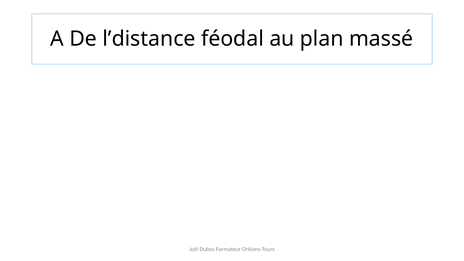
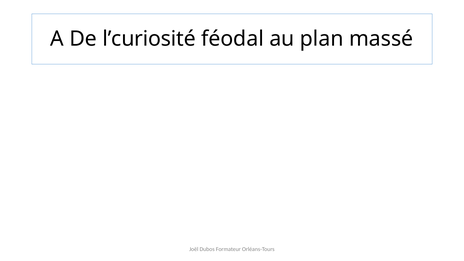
l’distance: l’distance -> l’curiosité
